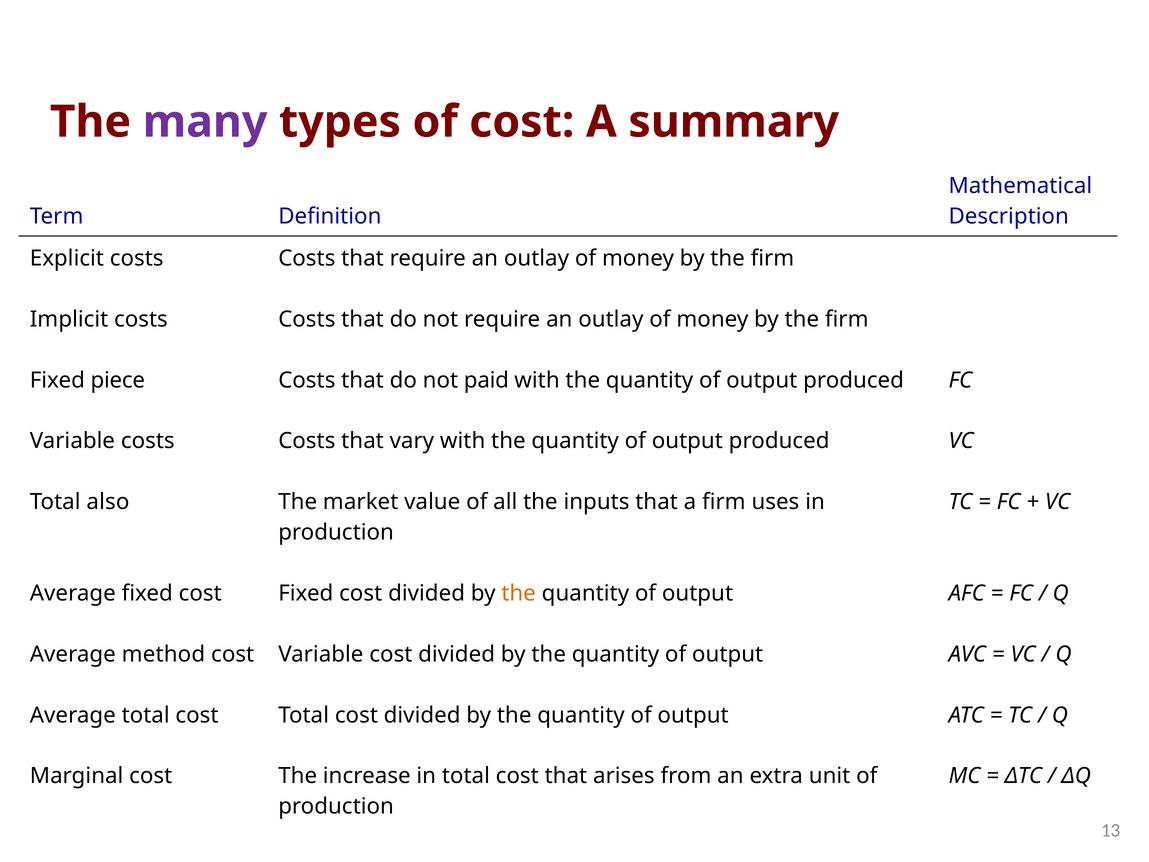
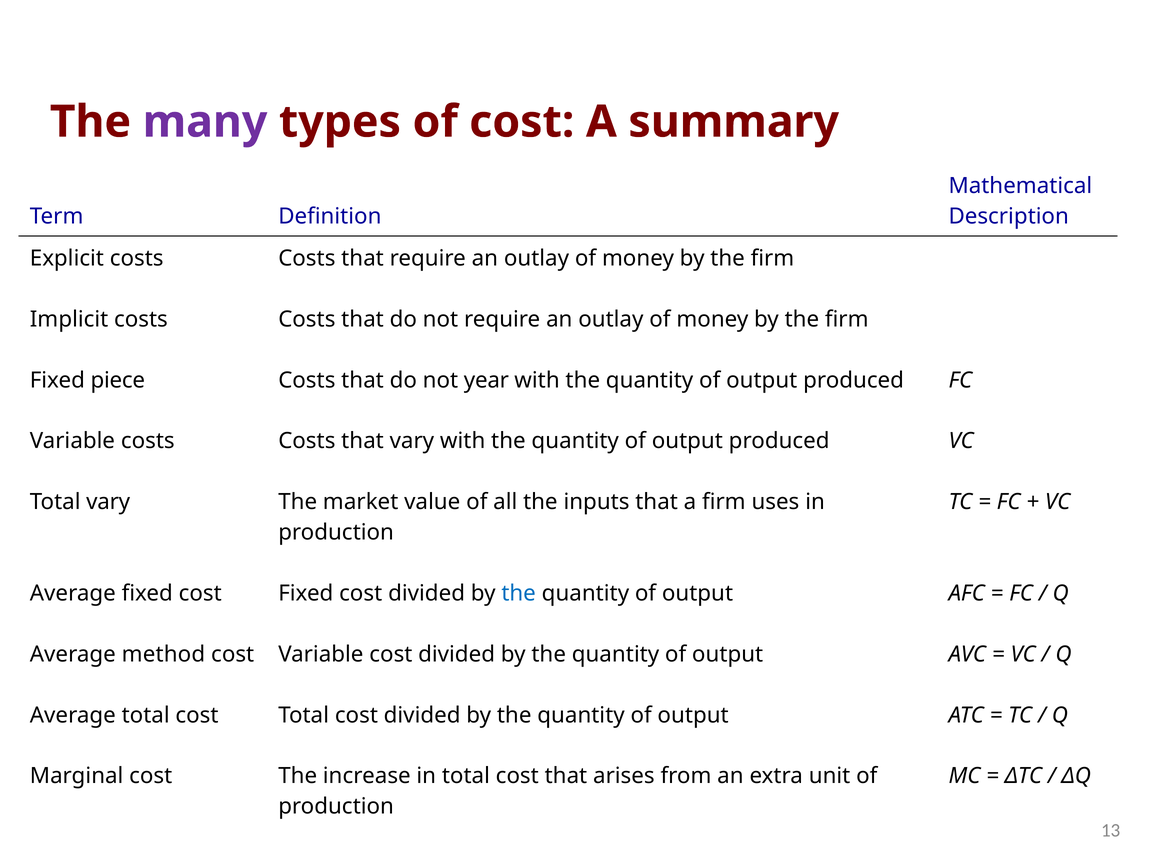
paid: paid -> year
Total also: also -> vary
the at (519, 593) colour: orange -> blue
